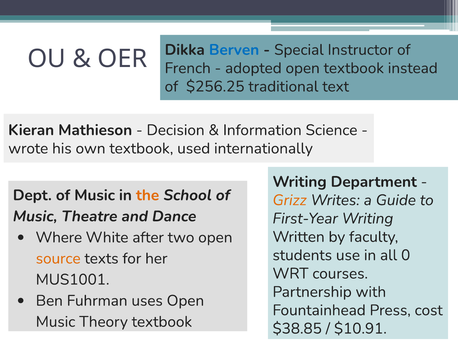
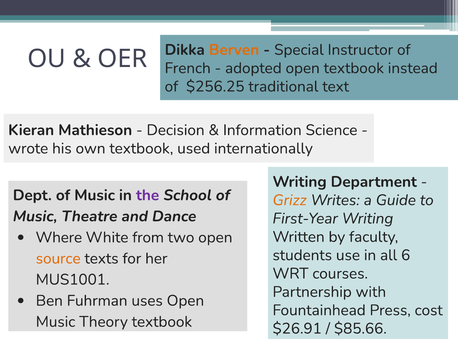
Berven colour: blue -> orange
the colour: orange -> purple
after: after -> from
0: 0 -> 6
$38.85: $38.85 -> $26.91
$10.91: $10.91 -> $85.66
